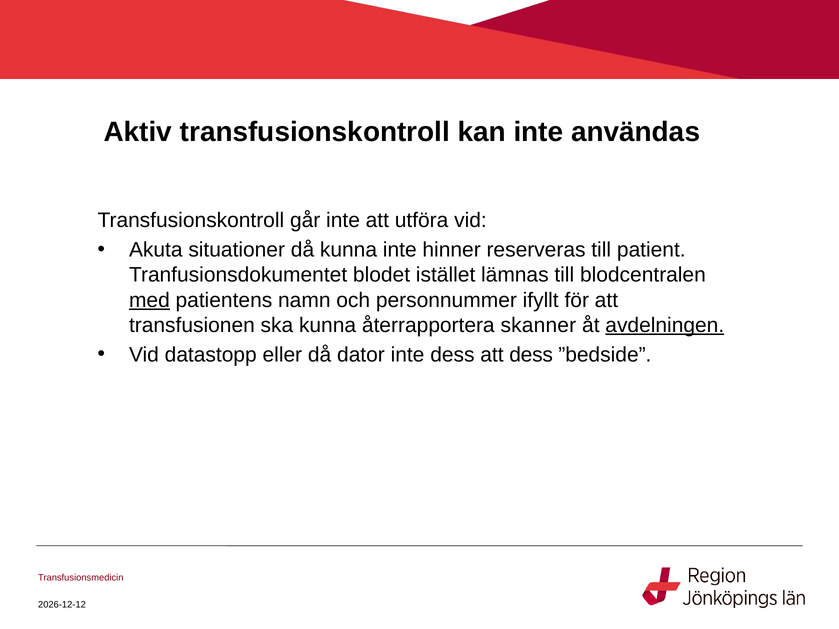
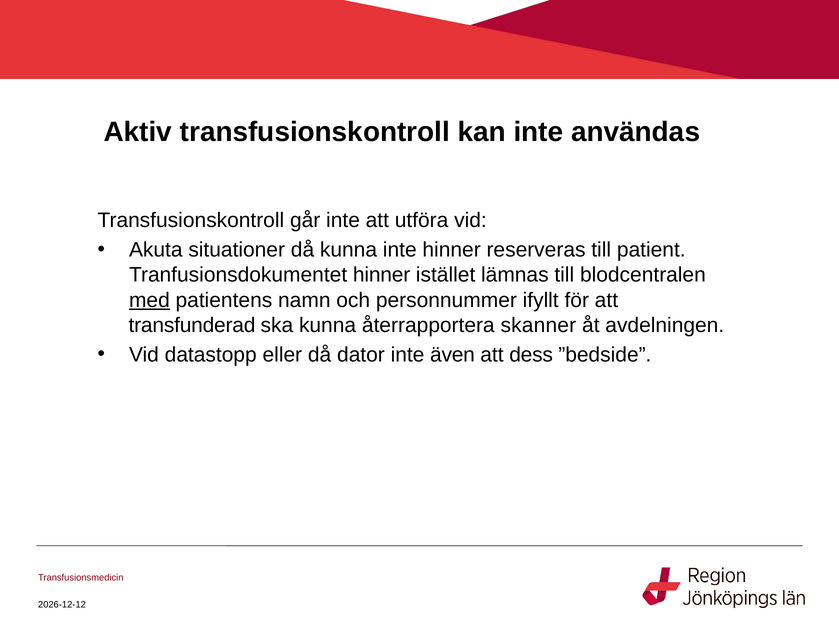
Tranfusionsdokumentet blodet: blodet -> hinner
transfusionen: transfusionen -> transfunderad
avdelningen underline: present -> none
inte dess: dess -> även
